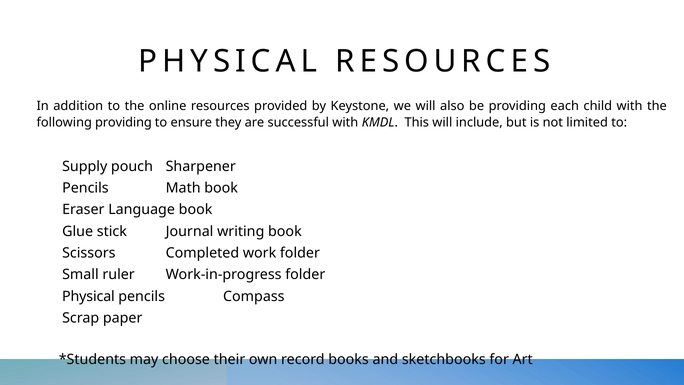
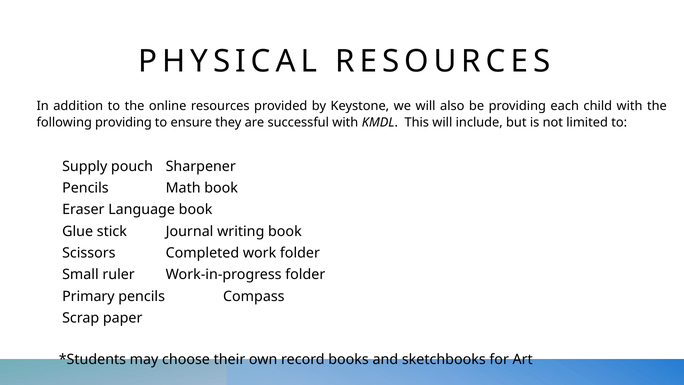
Physical at (88, 296): Physical -> Primary
